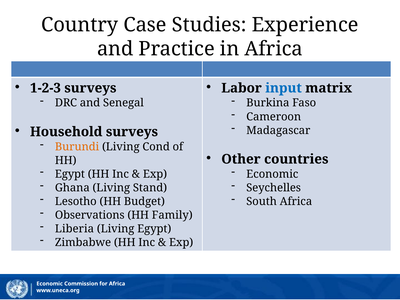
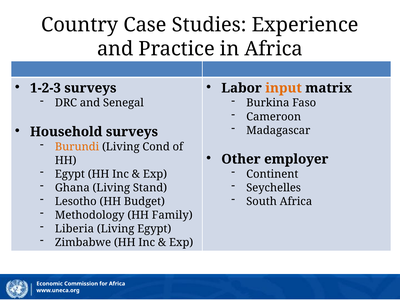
input colour: blue -> orange
countries: countries -> employer
Economic at (272, 174): Economic -> Continent
Observations: Observations -> Methodology
